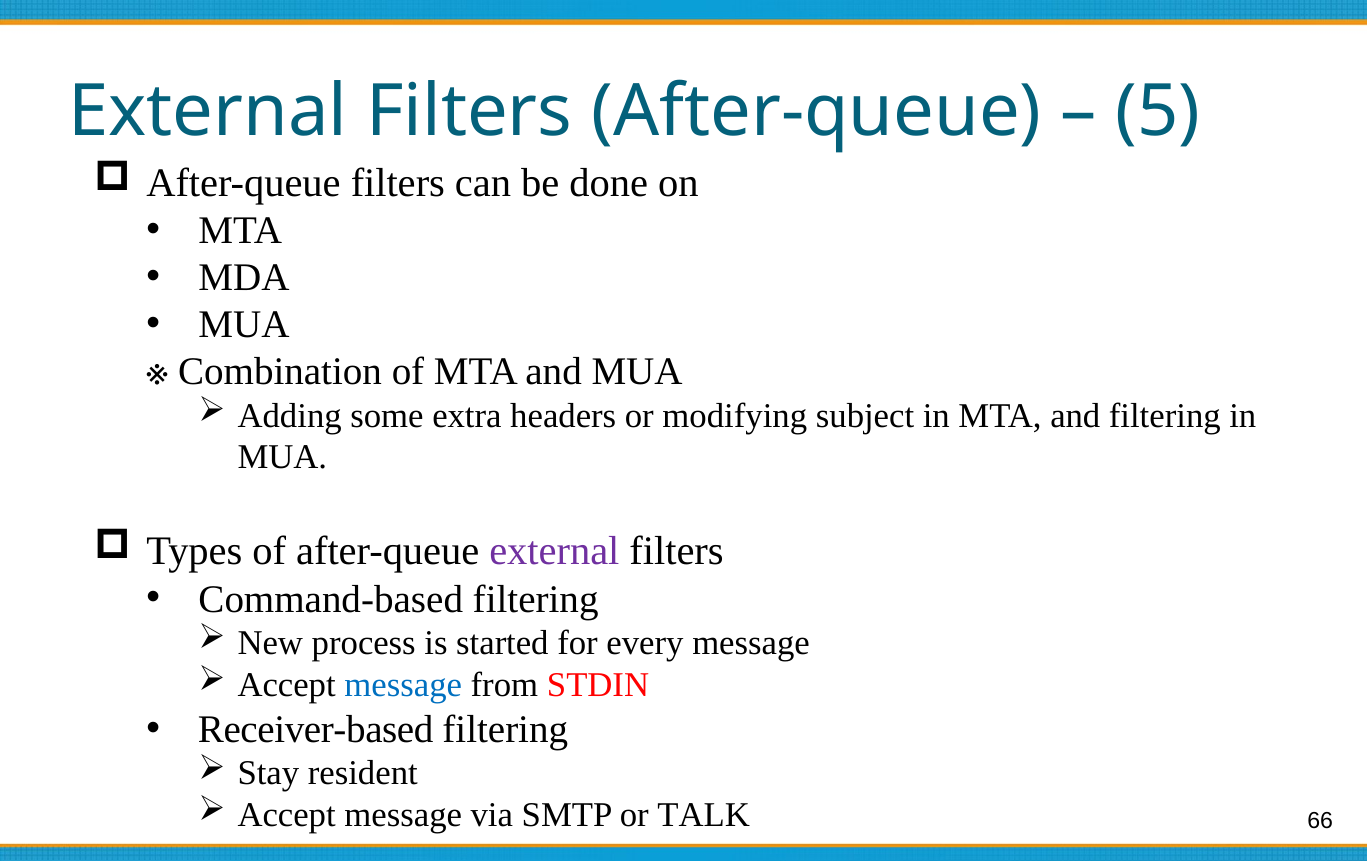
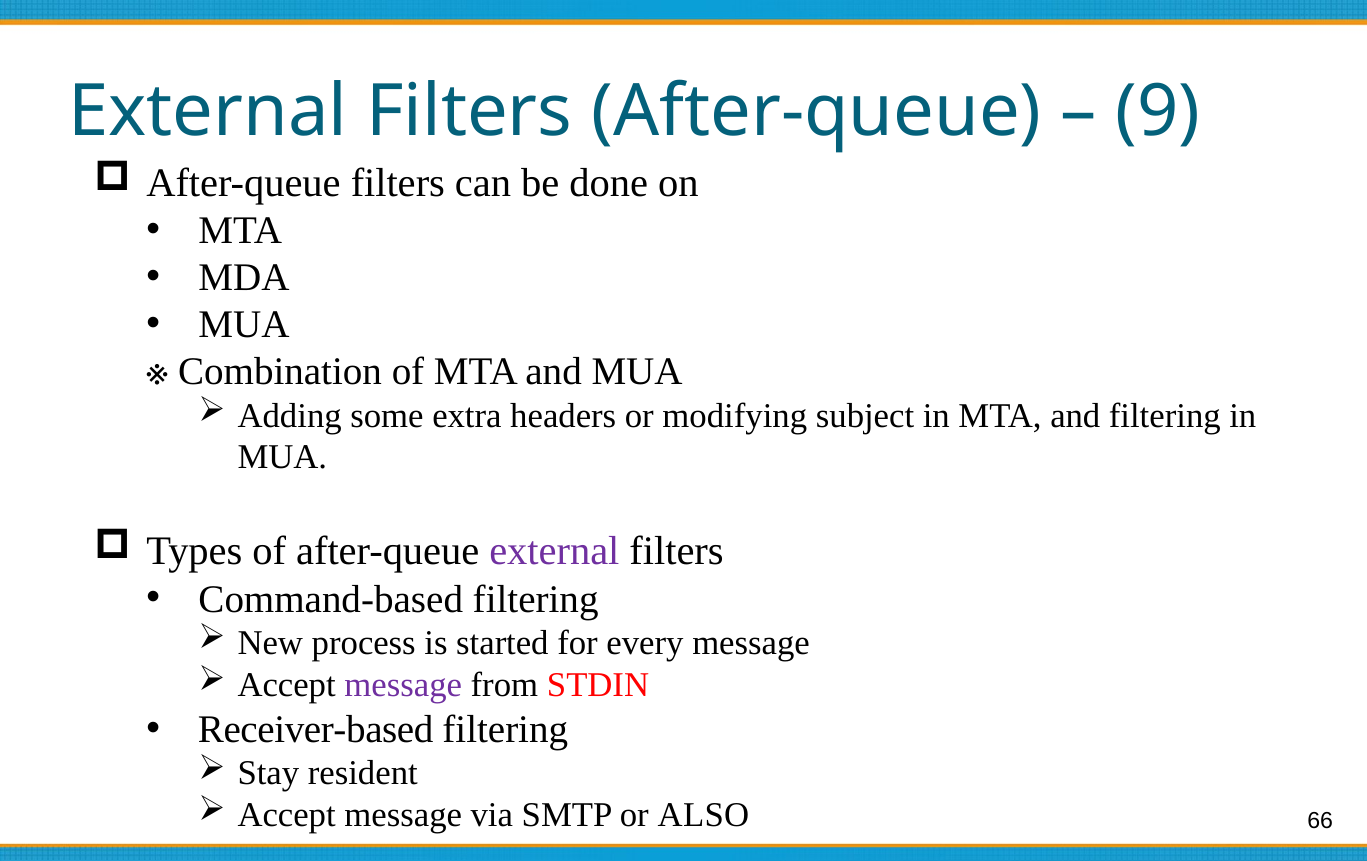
5: 5 -> 9
message at (403, 685) colour: blue -> purple
TALK: TALK -> ALSO
